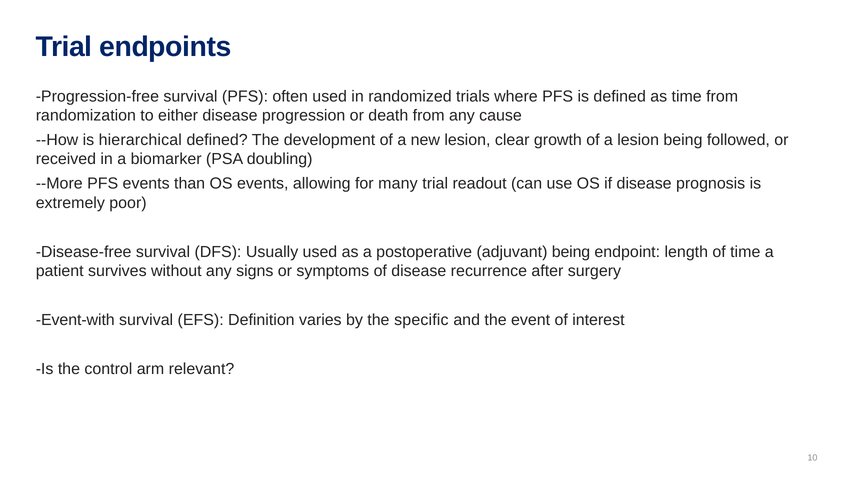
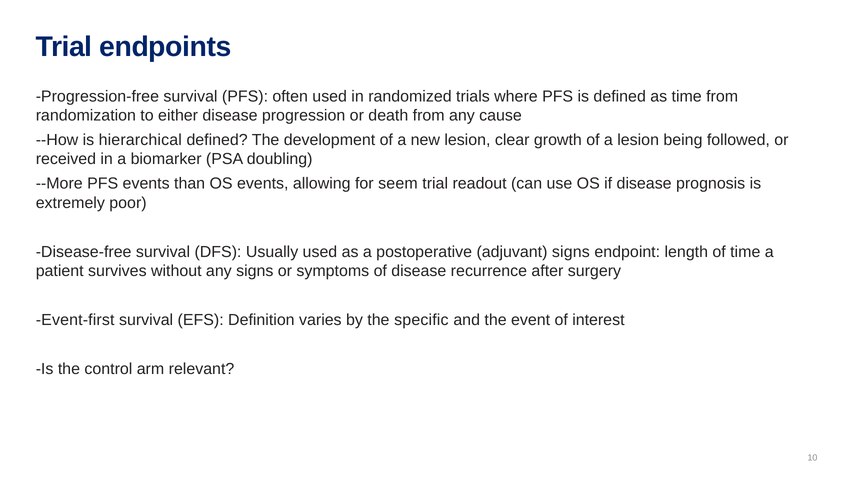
many: many -> seem
adjuvant being: being -> signs
Event-with: Event-with -> Event-first
